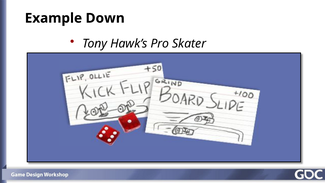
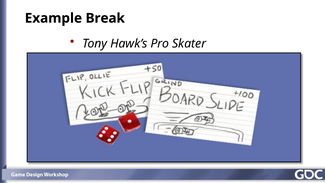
Down: Down -> Break
